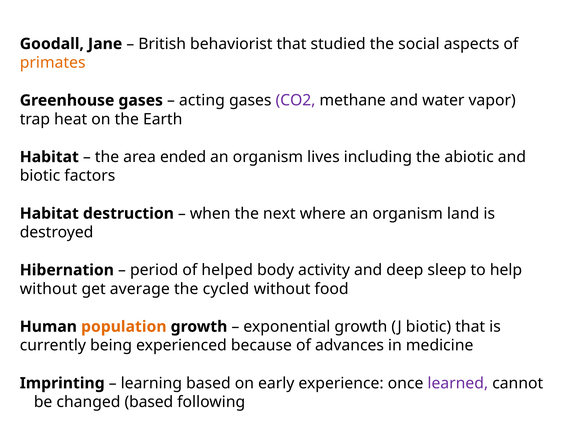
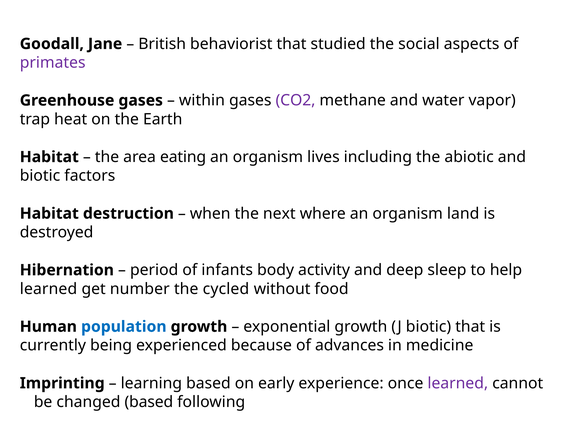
primates colour: orange -> purple
acting: acting -> within
ended: ended -> eating
helped: helped -> infants
without at (48, 289): without -> learned
average: average -> number
population colour: orange -> blue
